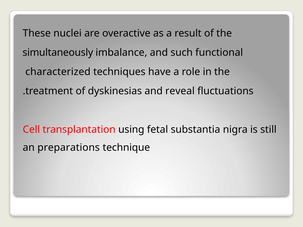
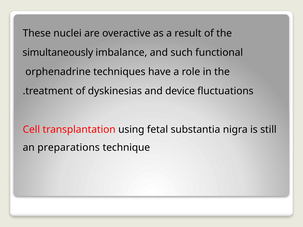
characterized: characterized -> orphenadrine
reveal: reveal -> device
